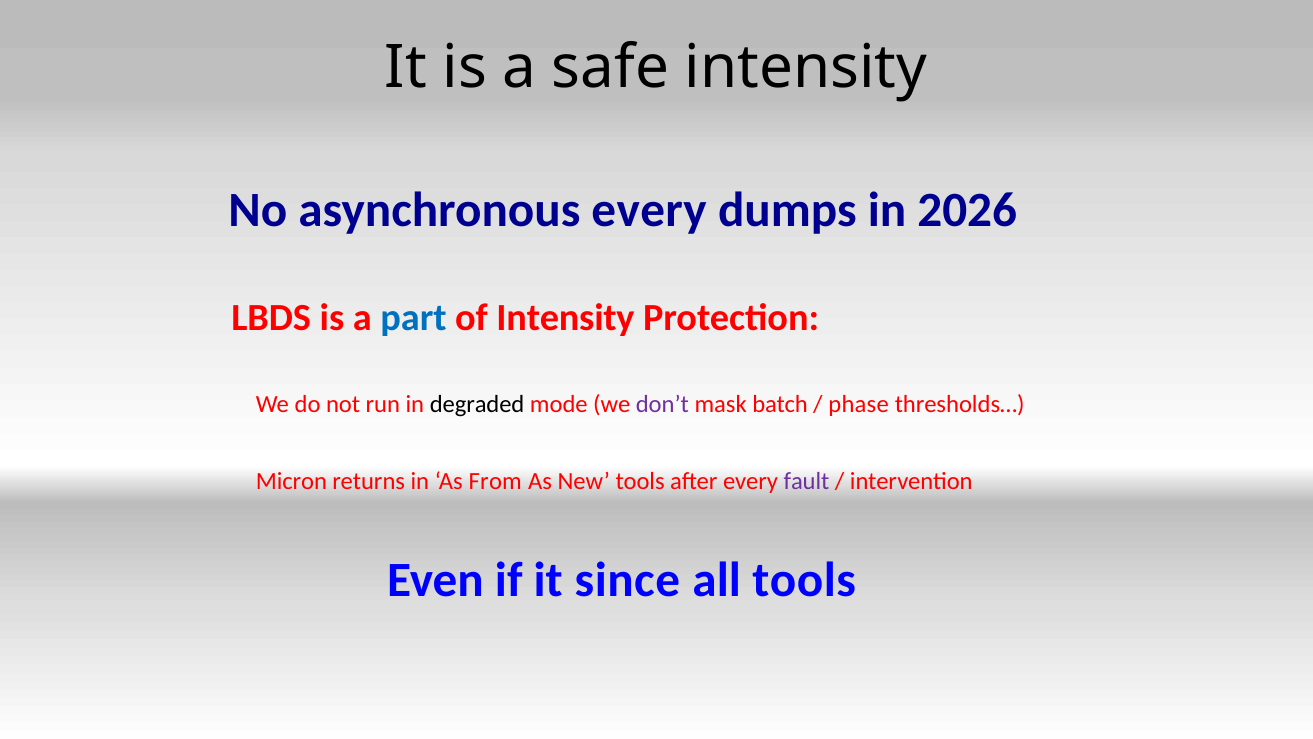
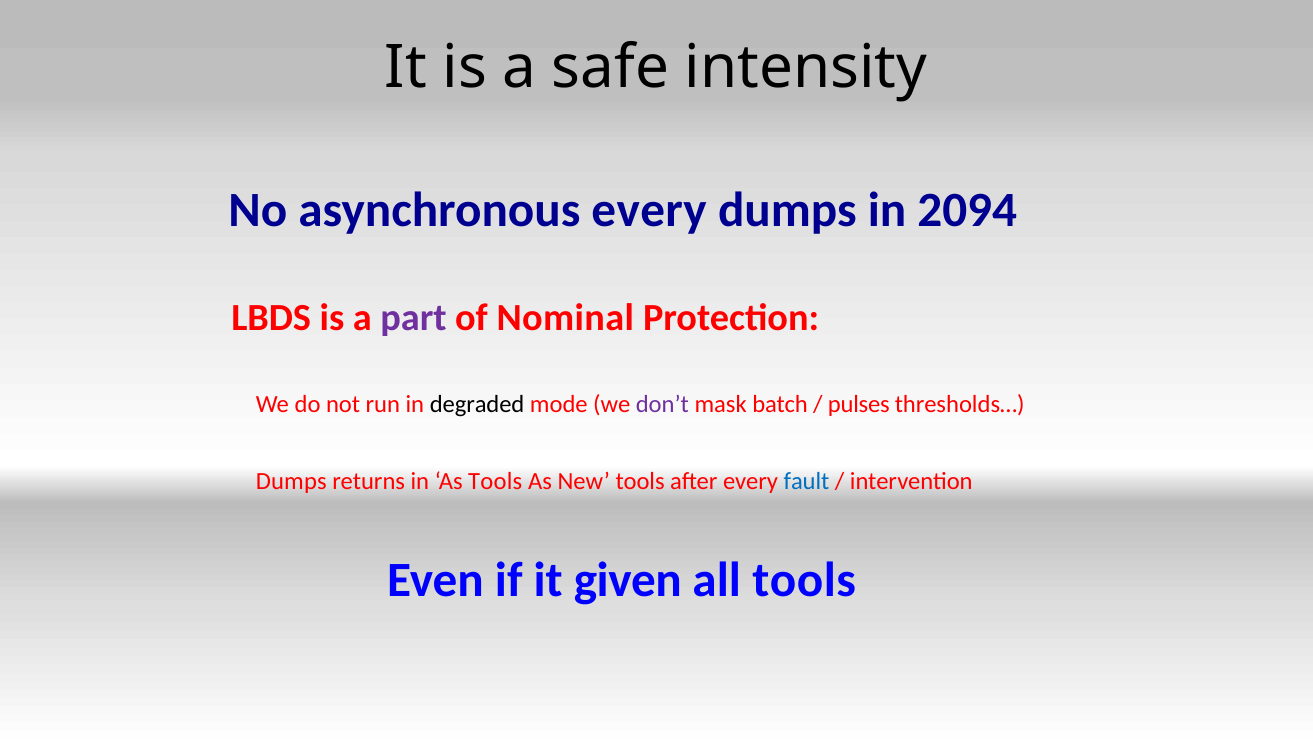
2026: 2026 -> 2094
part colour: blue -> purple
of Intensity: Intensity -> Nominal
phase: phase -> pulses
Micron at (291, 481): Micron -> Dumps
As From: From -> Tools
fault colour: purple -> blue
since: since -> given
